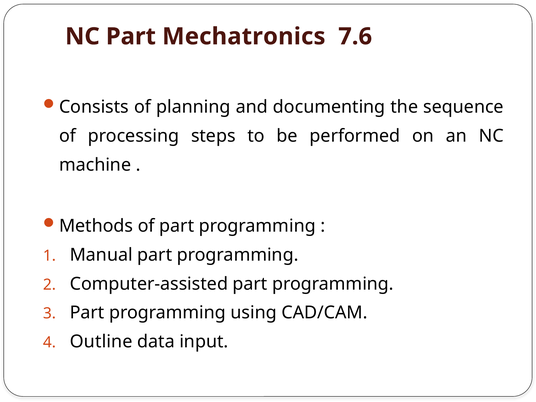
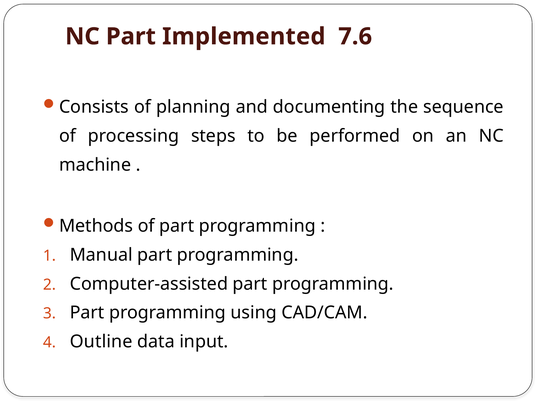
Mechatronics: Mechatronics -> Implemented
